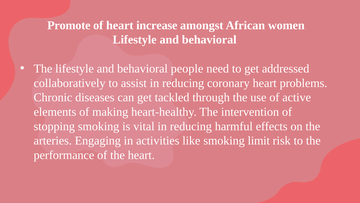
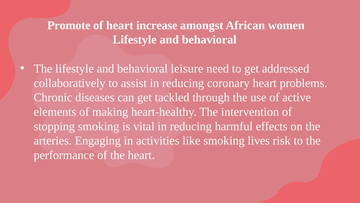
people: people -> leisure
limit: limit -> lives
